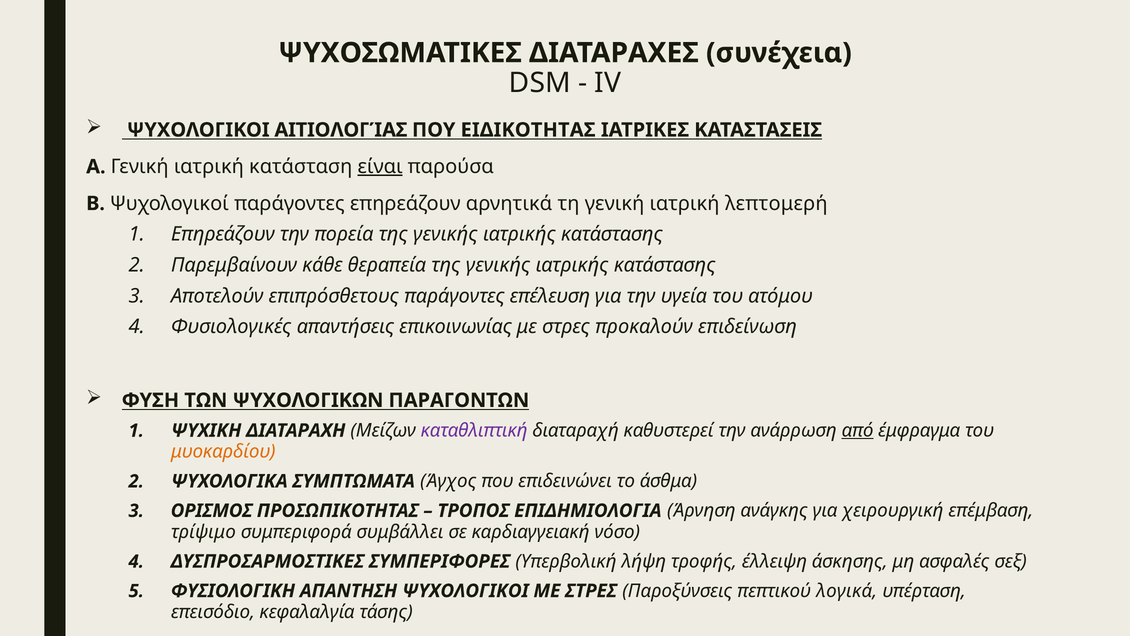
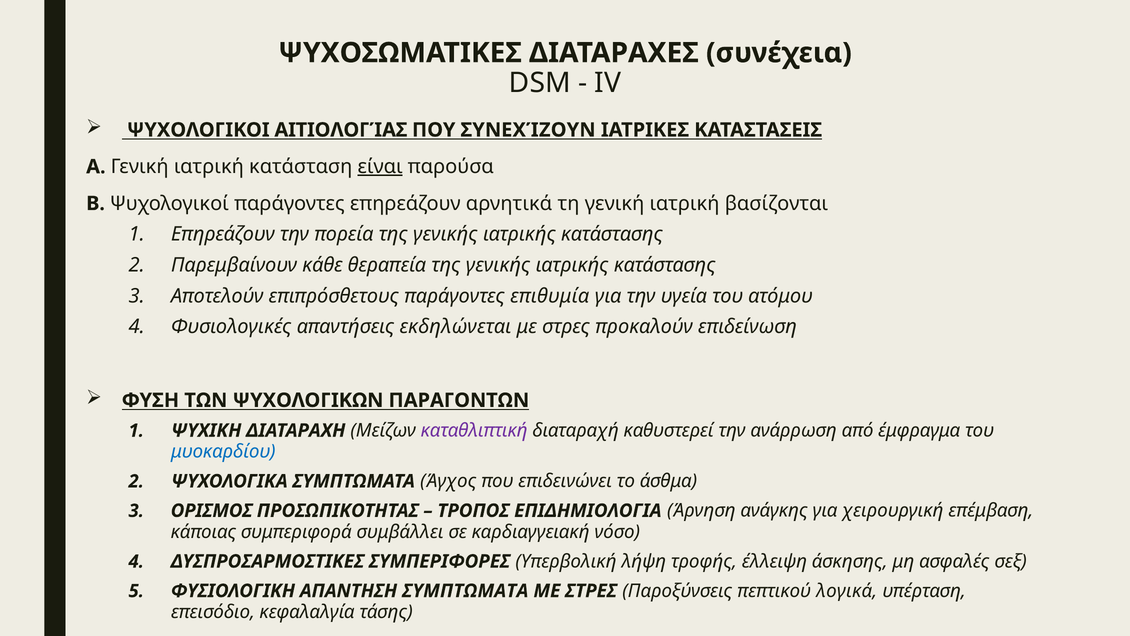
ΕΙΔΙΚΟΤΗΤΑΣ: ΕΙΔΙΚΟΤΗΤΑΣ -> ΣΥΝΕΧΊΖΟΥΝ
λεπτομερή: λεπτομερή -> βασίζονται
επέλευση: επέλευση -> επιθυμία
επικοινωνίας: επικοινωνίας -> εκδηλώνεται
από underline: present -> none
μυοκαρδίου colour: orange -> blue
τρίψιμο: τρίψιμο -> κάποιας
ΑΠΑΝΤΗΣΗ ΨΥΧΟΛΟΓΙΚΟΙ: ΨΥΧΟΛΟΓΙΚΟΙ -> ΣΥΜΠΤΩΜΑΤΑ
